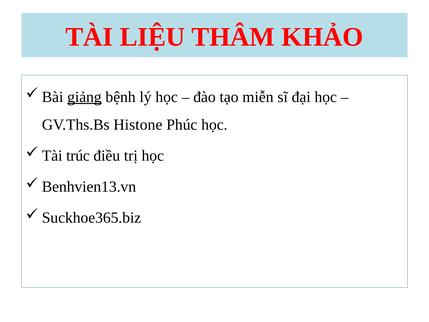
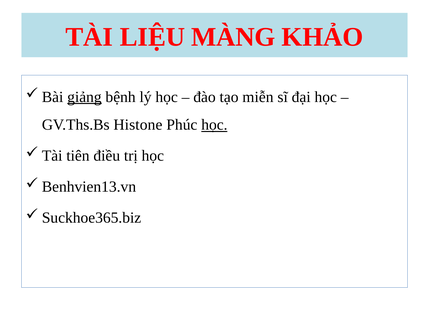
THÂM: THÂM -> MÀNG
học at (214, 125) underline: none -> present
trúc: trúc -> tiên
